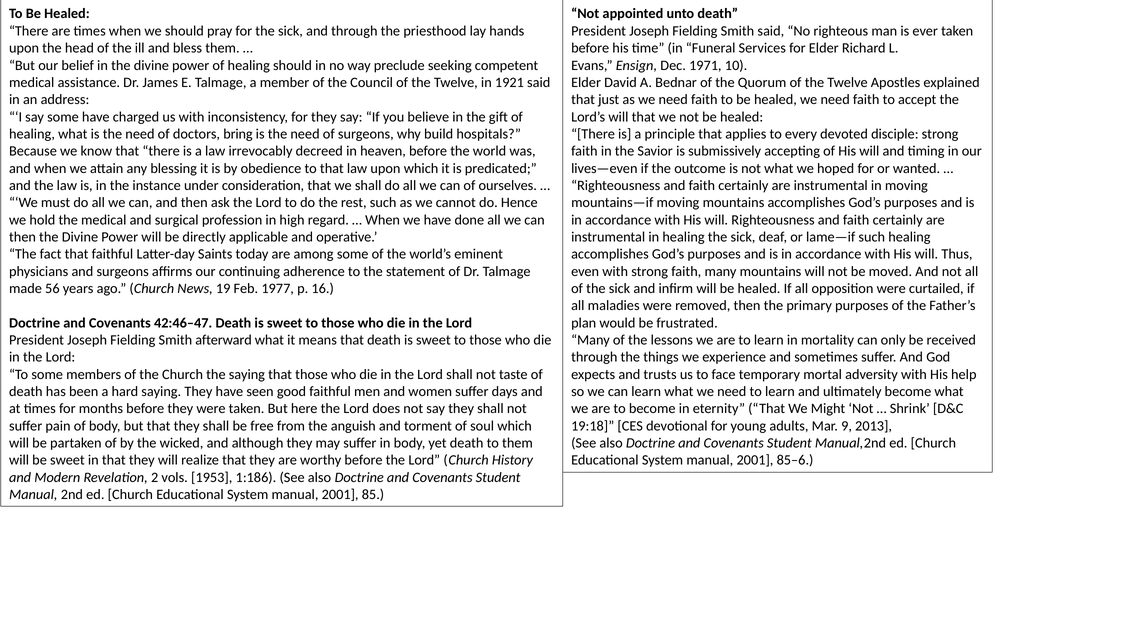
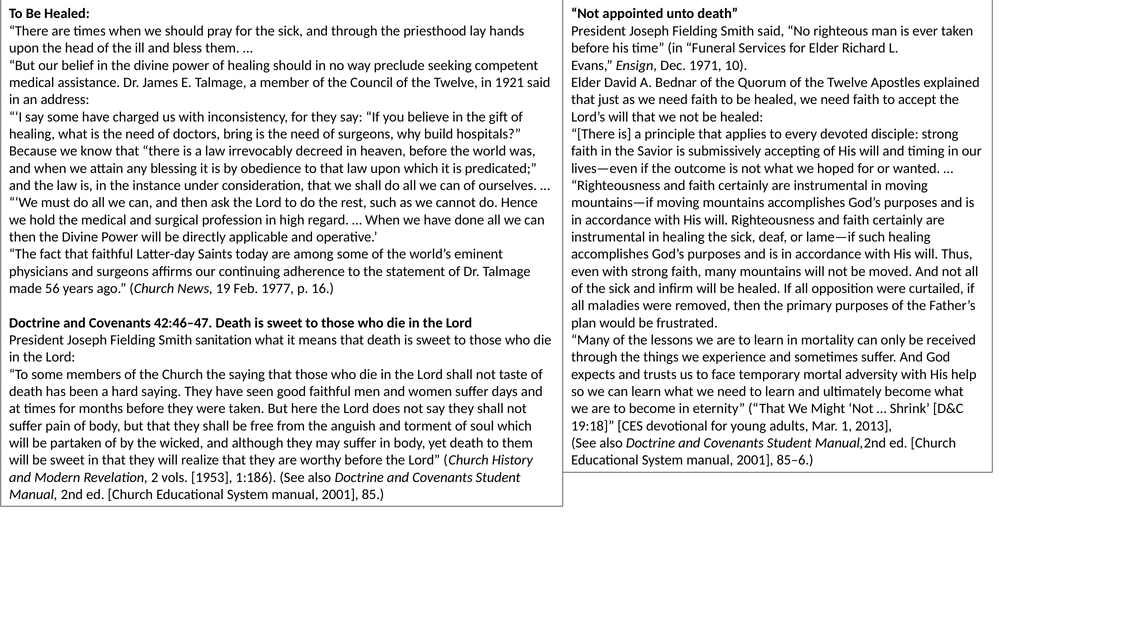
afterward: afterward -> sanitation
9: 9 -> 1
